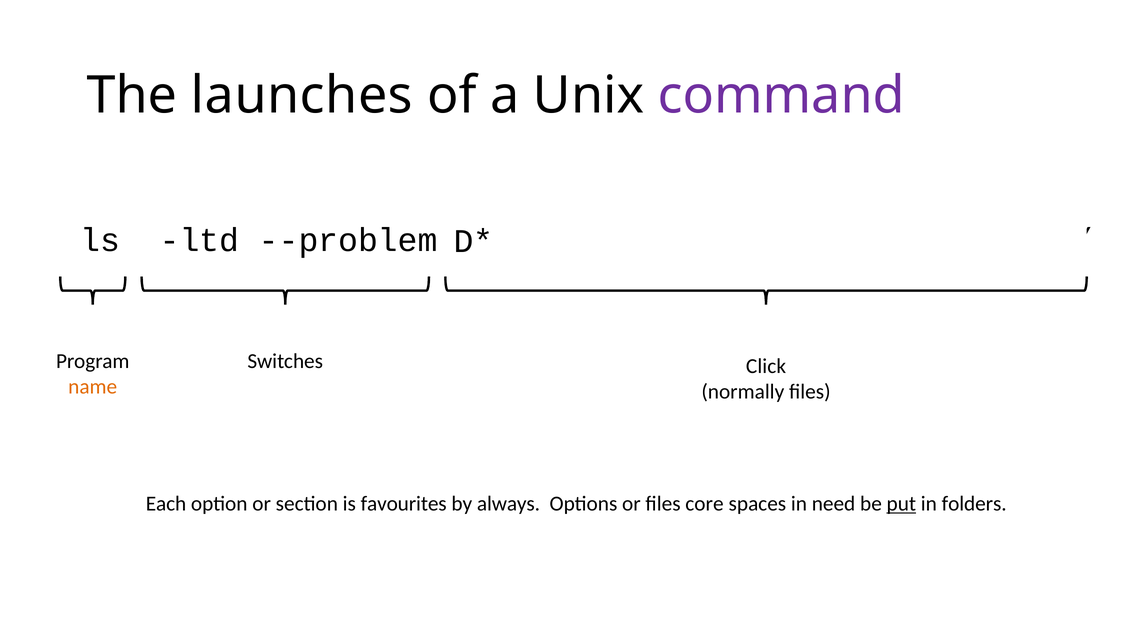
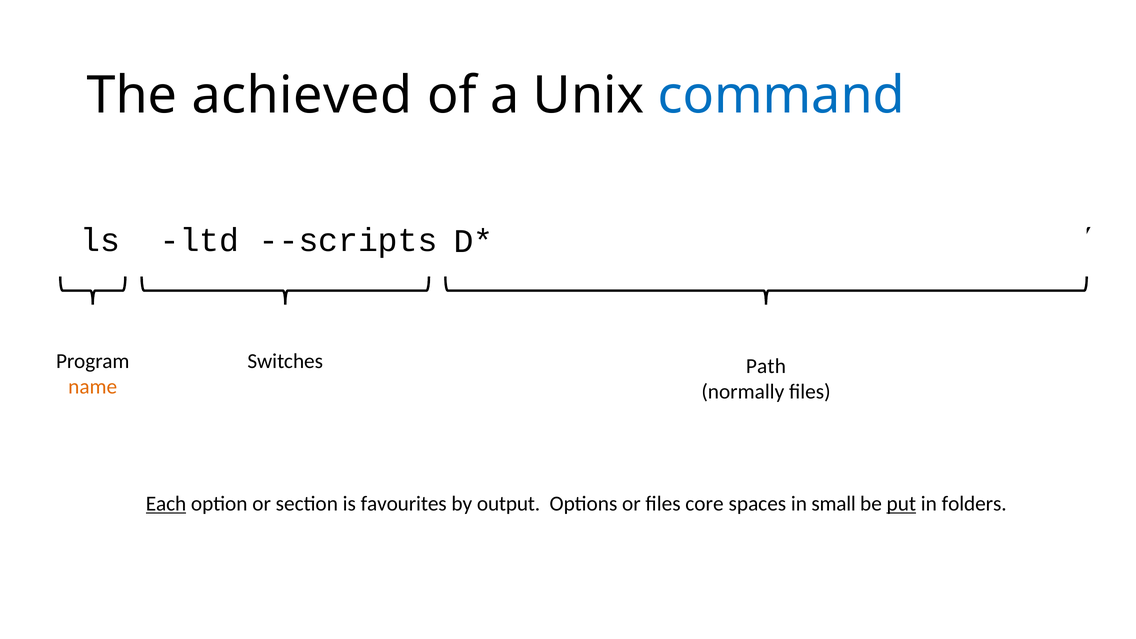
launches: launches -> achieved
command colour: purple -> blue
--problem: --problem -> --scripts
Click: Click -> Path
Each underline: none -> present
always: always -> output
need: need -> small
